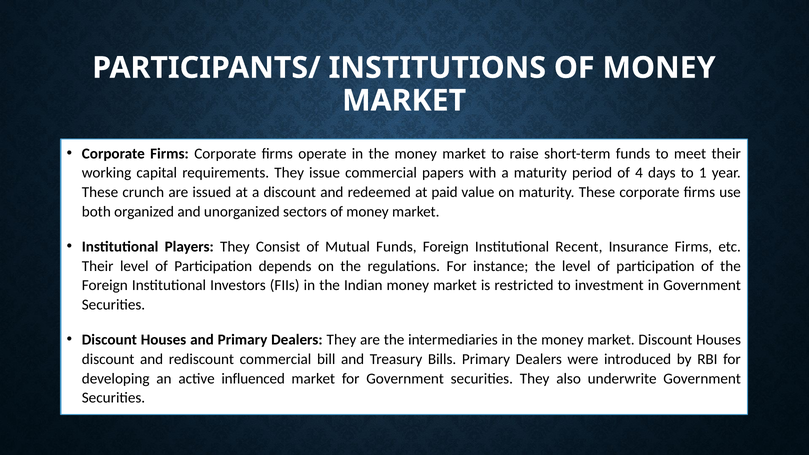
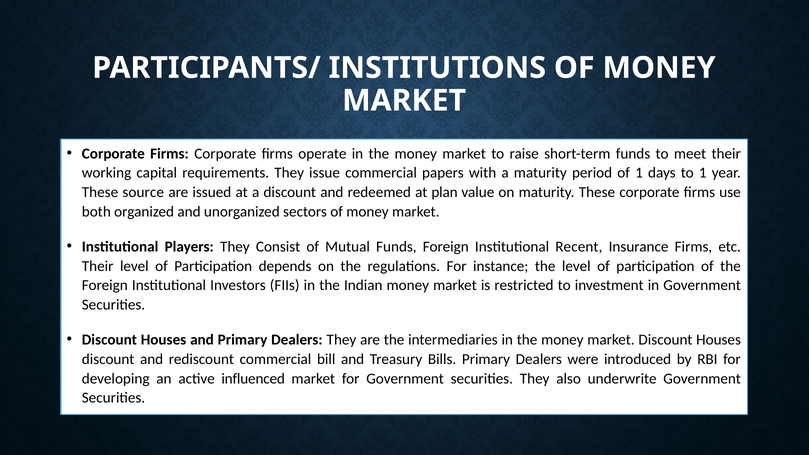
of 4: 4 -> 1
crunch: crunch -> source
paid: paid -> plan
